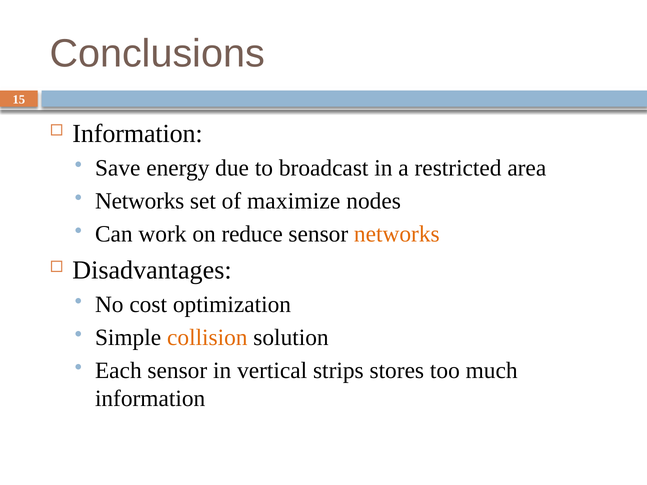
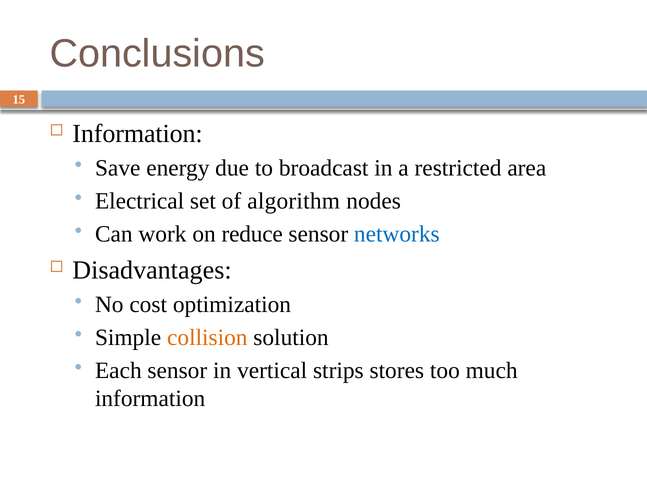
Networks at (140, 201): Networks -> Electrical
maximize: maximize -> algorithm
networks at (397, 234) colour: orange -> blue
